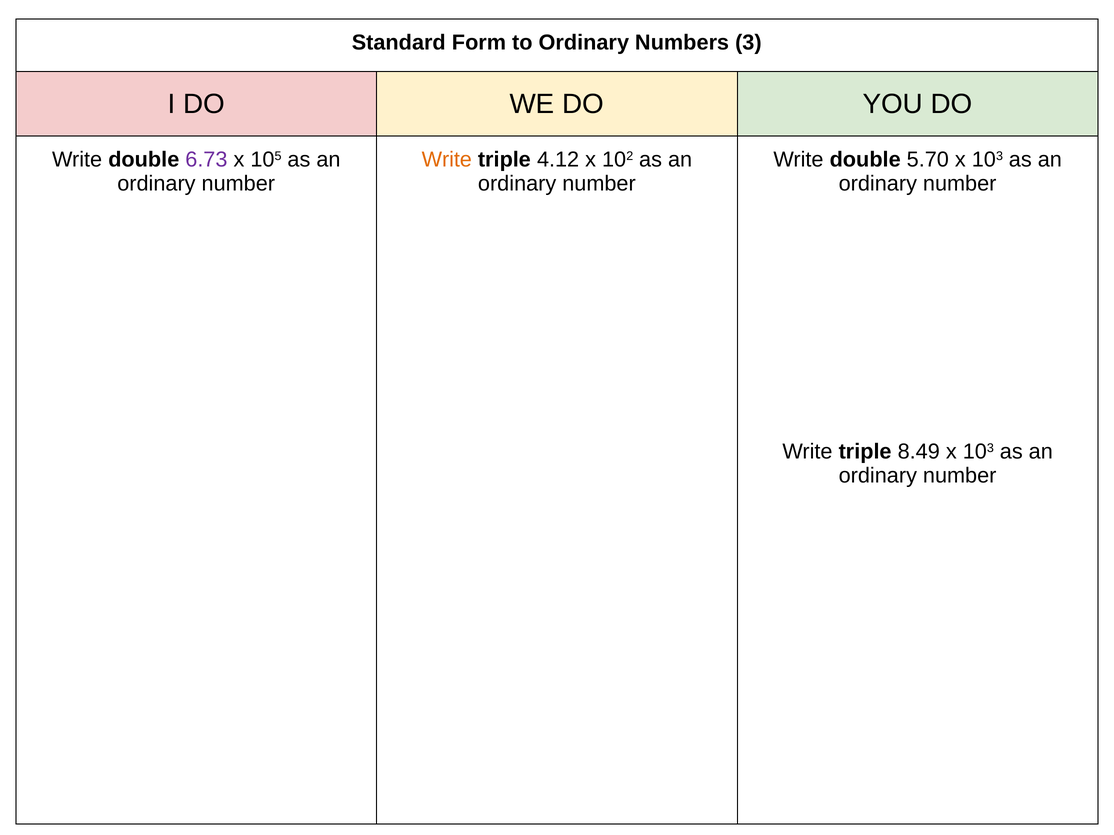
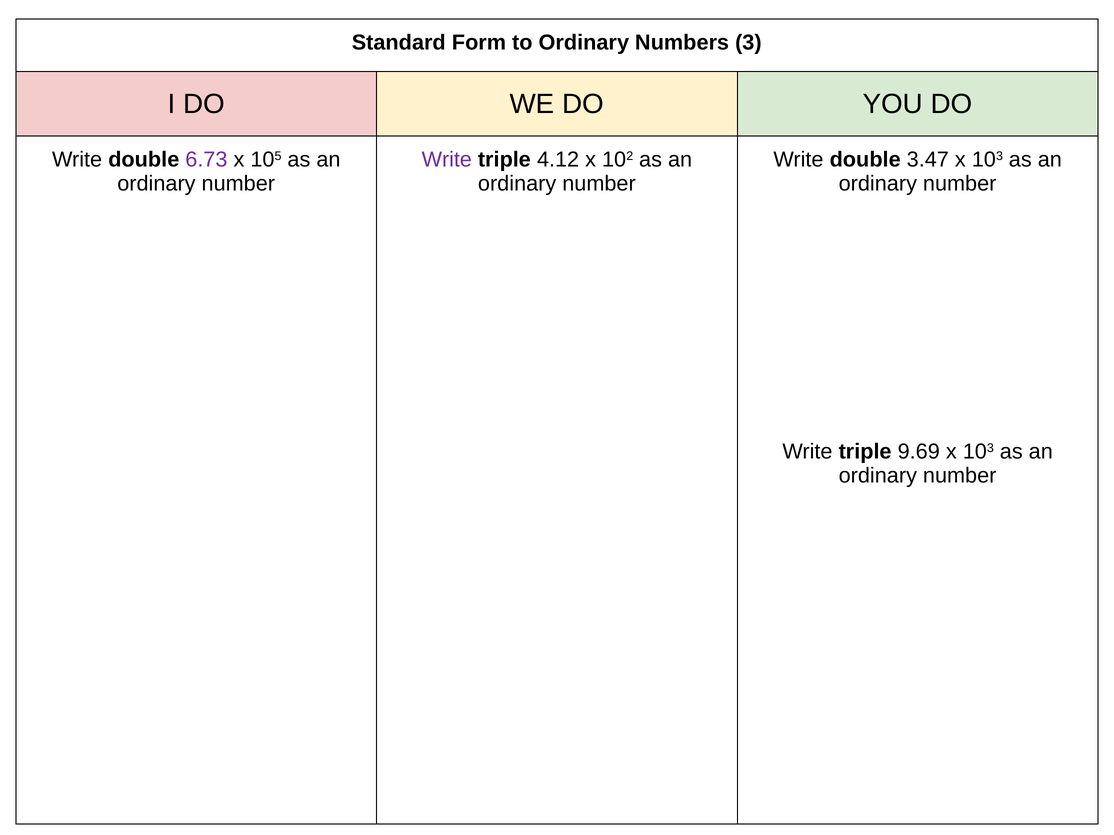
Write at (447, 160) colour: orange -> purple
5.70: 5.70 -> 3.47
8.49: 8.49 -> 9.69
